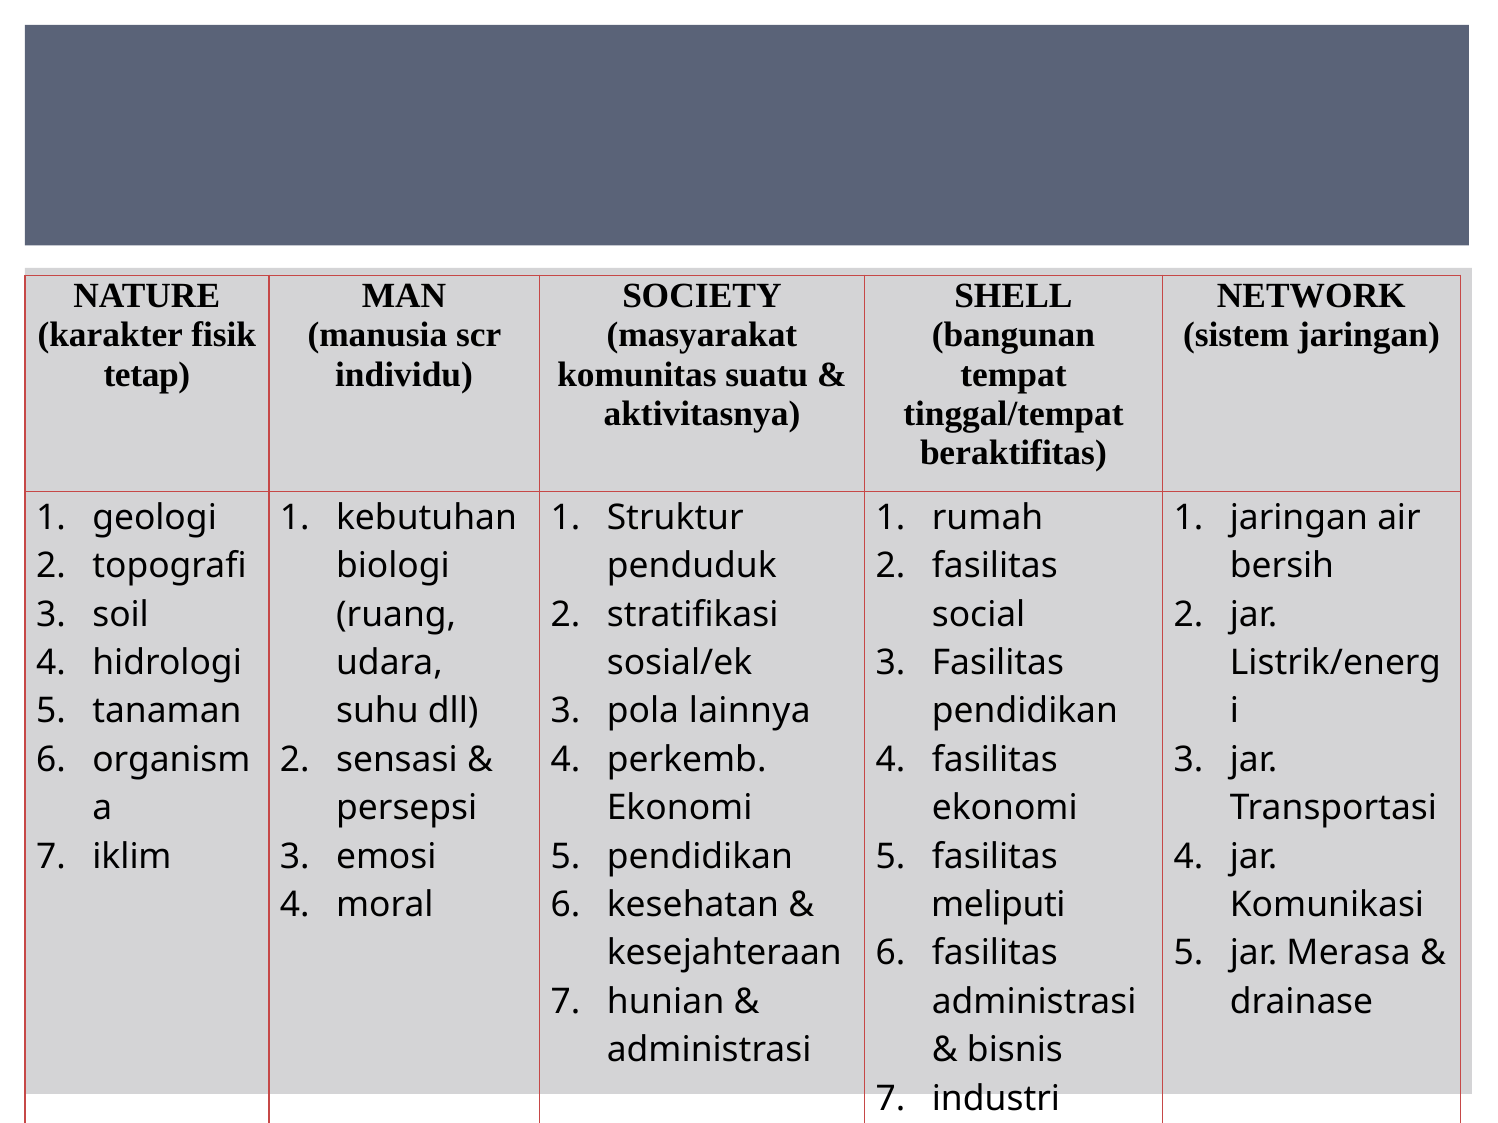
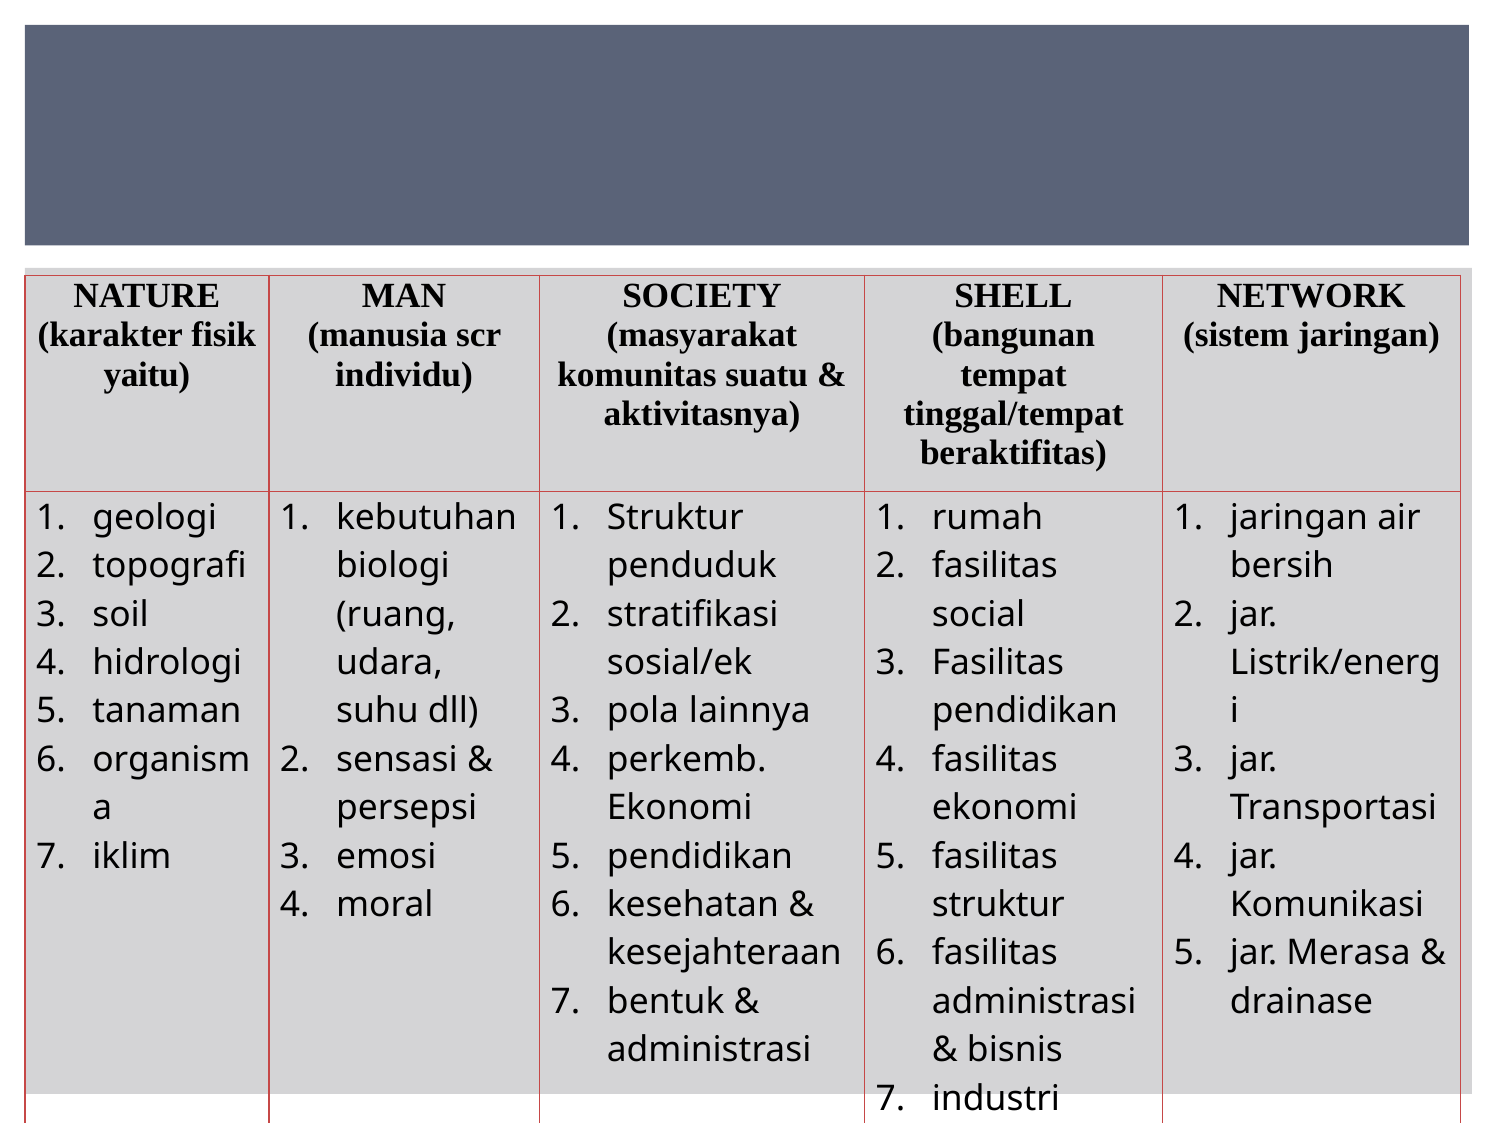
tetap: tetap -> yaitu
meliputi at (998, 905): meliputi -> struktur
hunian: hunian -> bentuk
